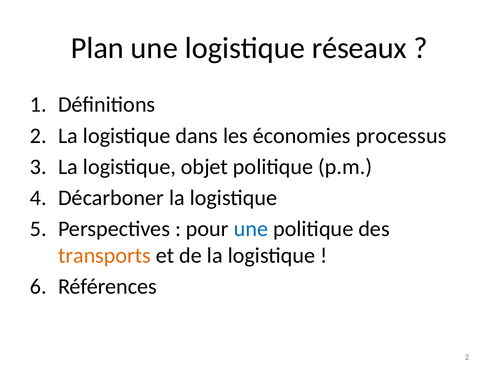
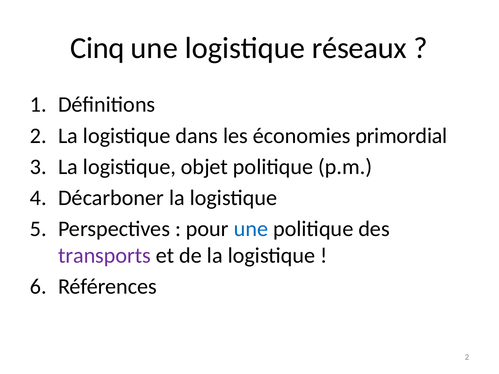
Plan: Plan -> Cinq
processus: processus -> primordial
transports colour: orange -> purple
